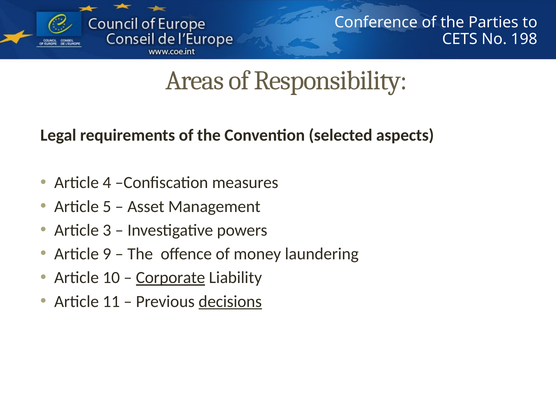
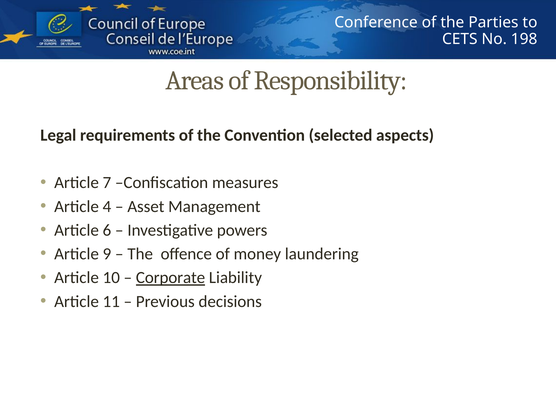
4: 4 -> 7
5: 5 -> 4
3: 3 -> 6
decisions underline: present -> none
